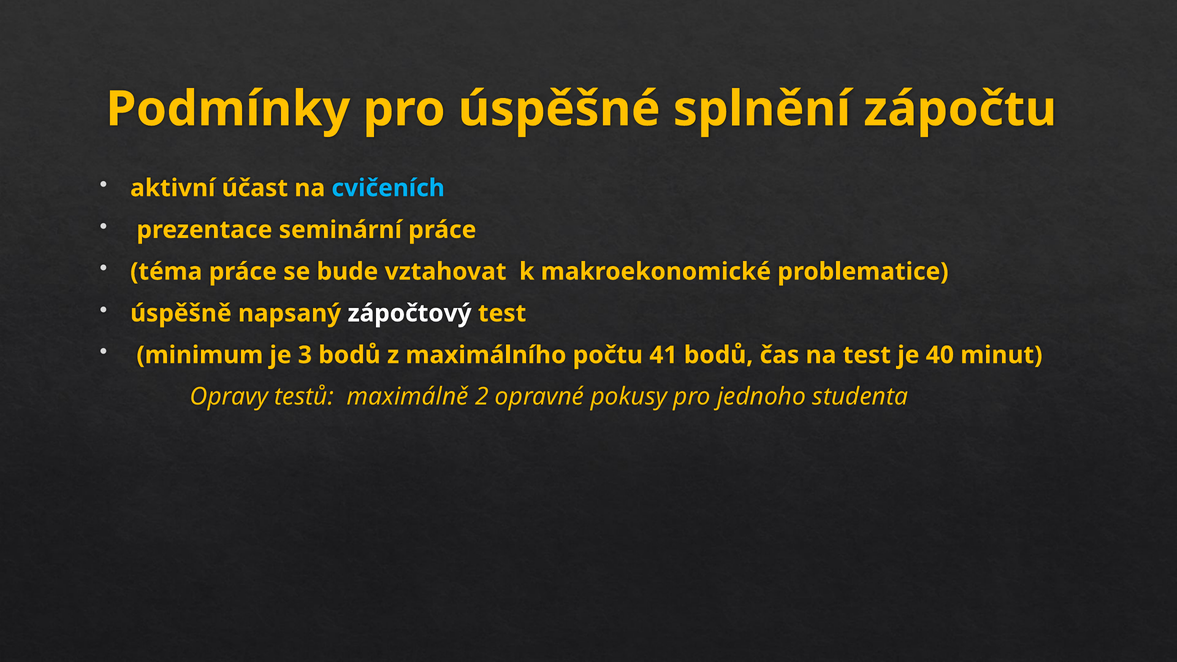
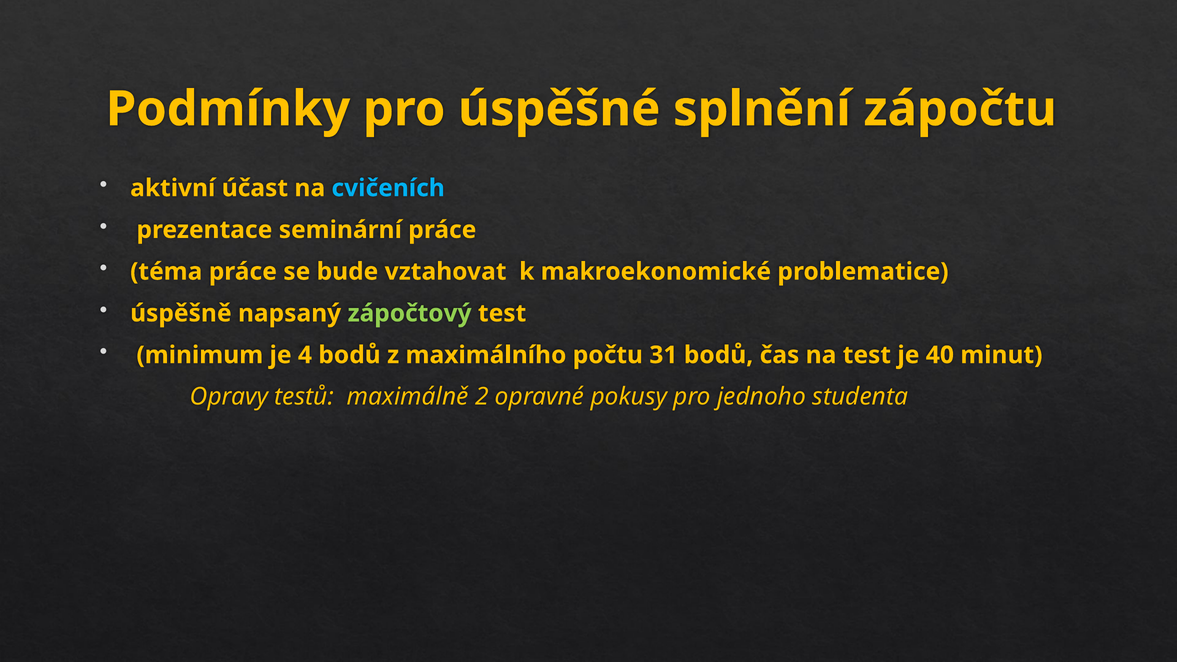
zápočtový colour: white -> light green
3: 3 -> 4
41: 41 -> 31
